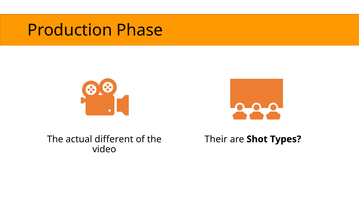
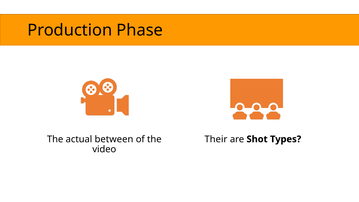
different: different -> between
